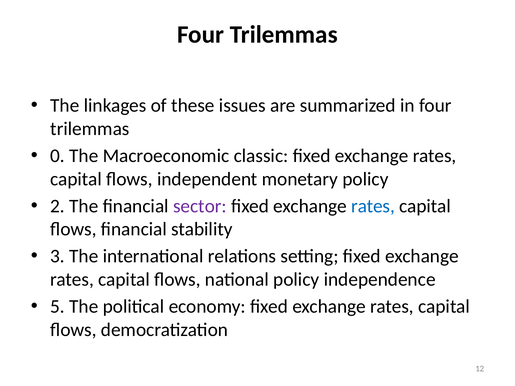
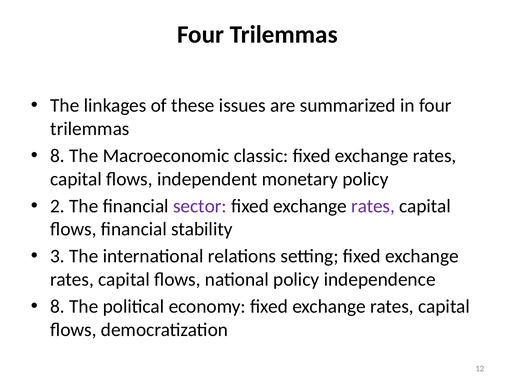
0 at (58, 156): 0 -> 8
rates at (373, 206) colour: blue -> purple
5 at (58, 307): 5 -> 8
